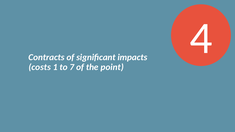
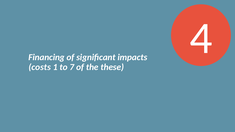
Contracts: Contracts -> Financing
point: point -> these
